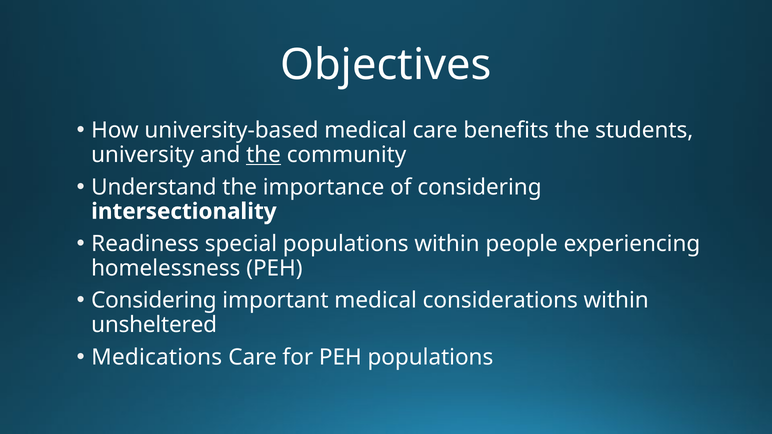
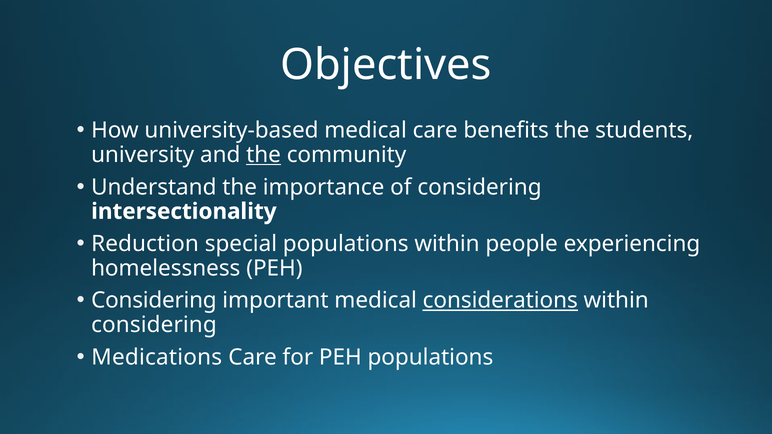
Readiness: Readiness -> Reduction
considerations underline: none -> present
unsheltered at (154, 325): unsheltered -> considering
